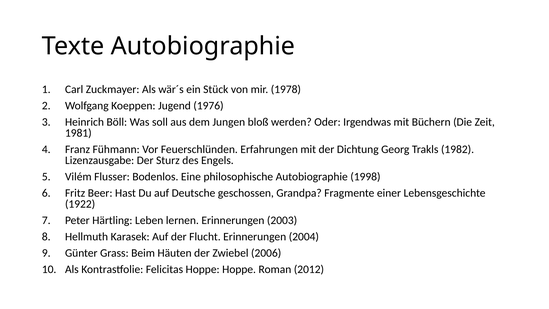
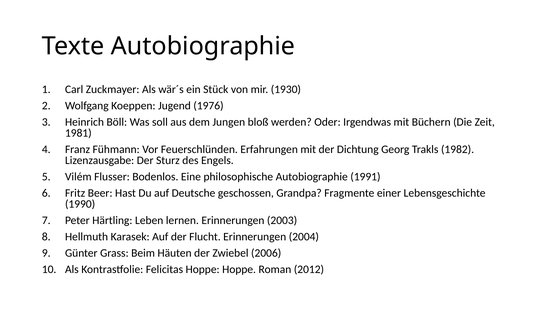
1978: 1978 -> 1930
1998: 1998 -> 1991
1922: 1922 -> 1990
